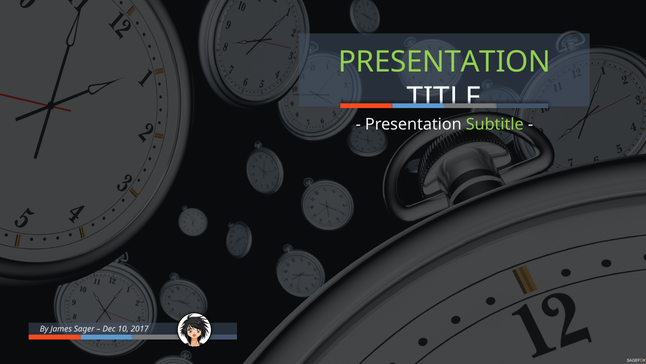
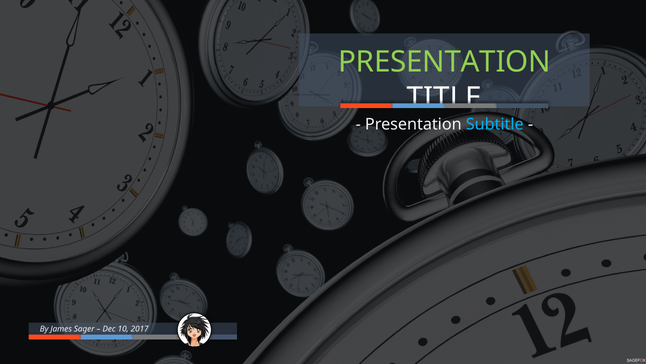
Subtitle colour: light green -> light blue
